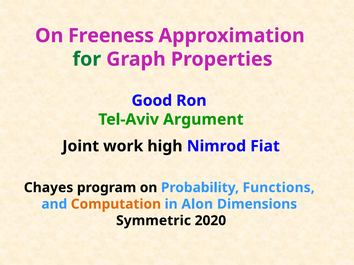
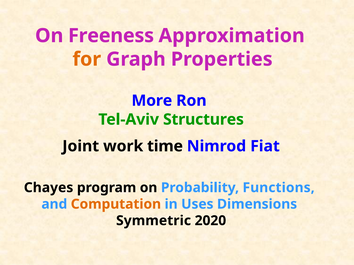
for colour: green -> orange
Good: Good -> More
Argument: Argument -> Structures
high: high -> time
Alon: Alon -> Uses
